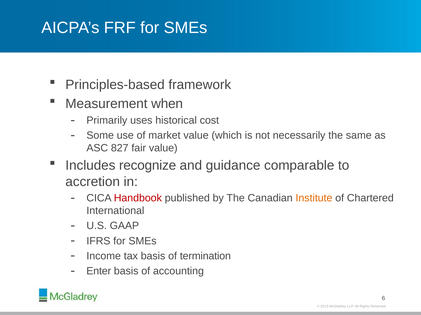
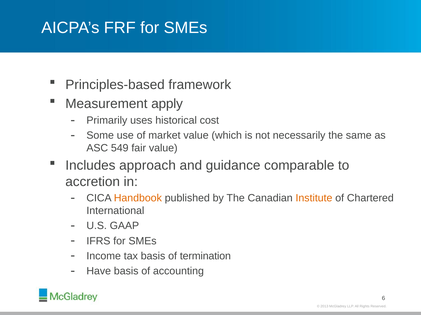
when: when -> apply
827: 827 -> 549
recognize: recognize -> approach
Handbook colour: red -> orange
Enter: Enter -> Have
